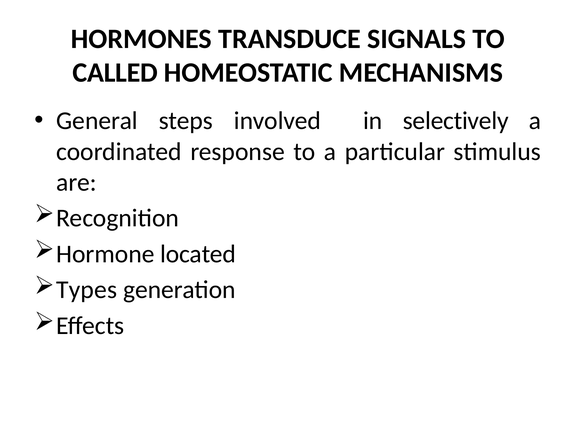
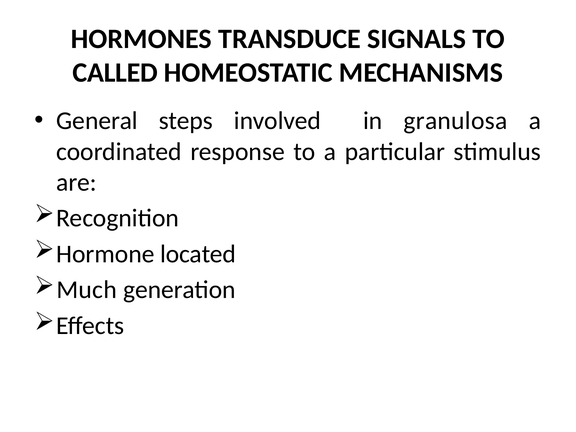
selectively: selectively -> granulosa
Types: Types -> Much
